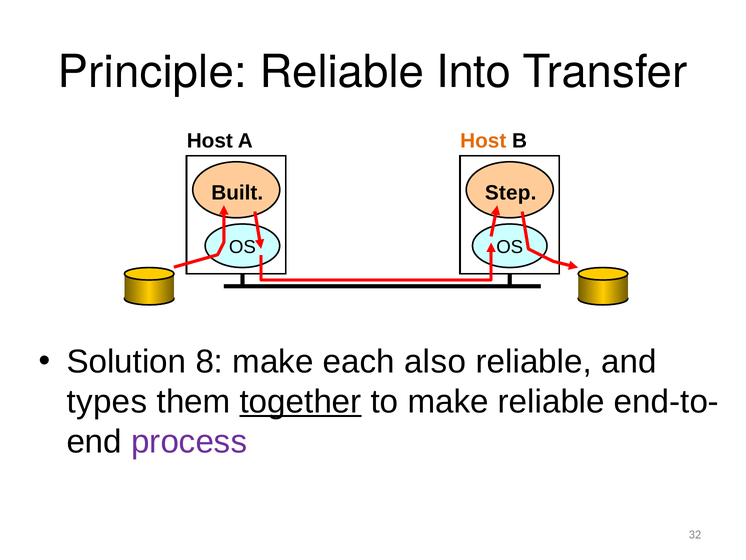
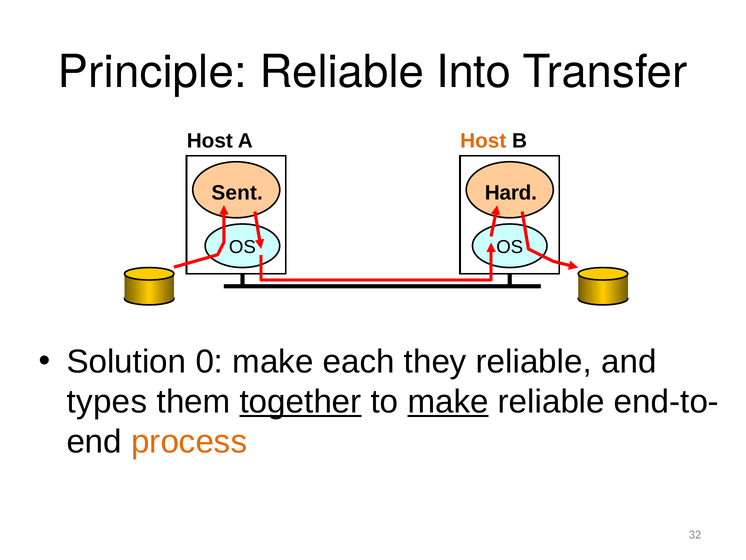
Built: Built -> Sent
Step: Step -> Hard
8: 8 -> 0
also: also -> they
make at (448, 401) underline: none -> present
process colour: purple -> orange
